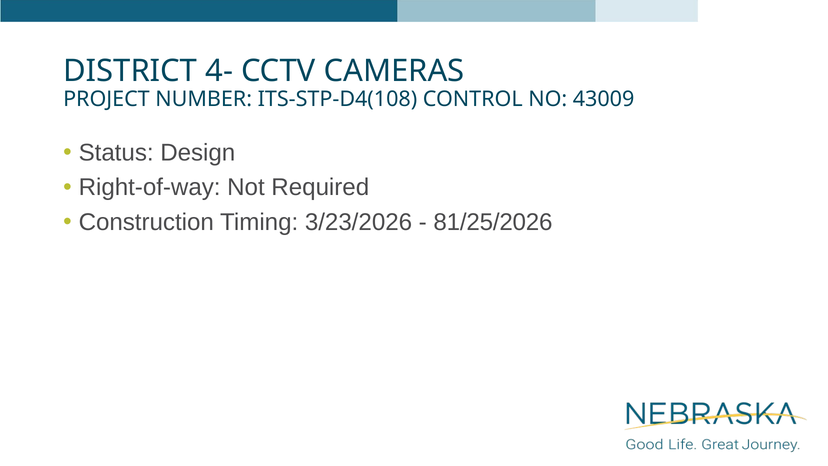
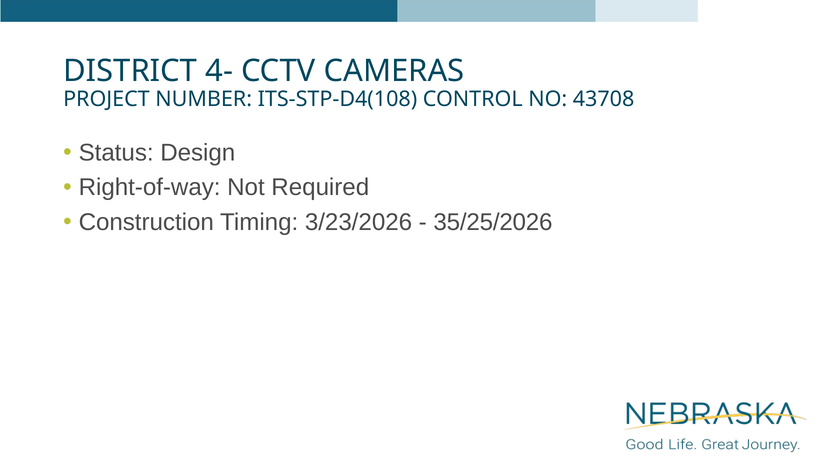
43009: 43009 -> 43708
81/25/2026: 81/25/2026 -> 35/25/2026
